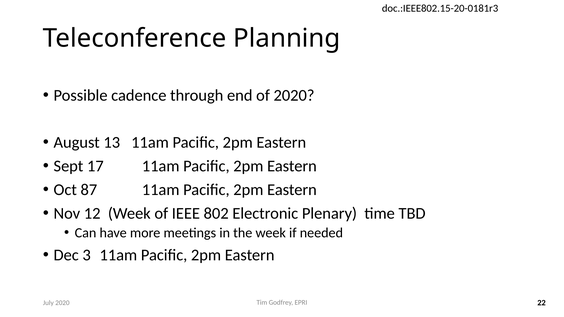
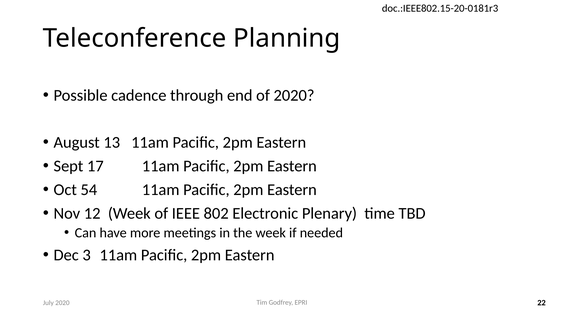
87: 87 -> 54
